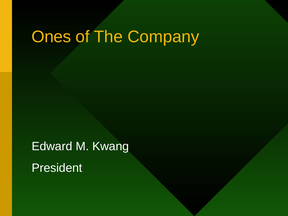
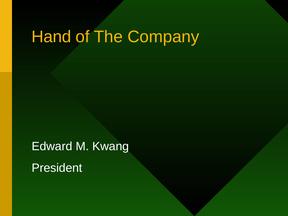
Ones: Ones -> Hand
